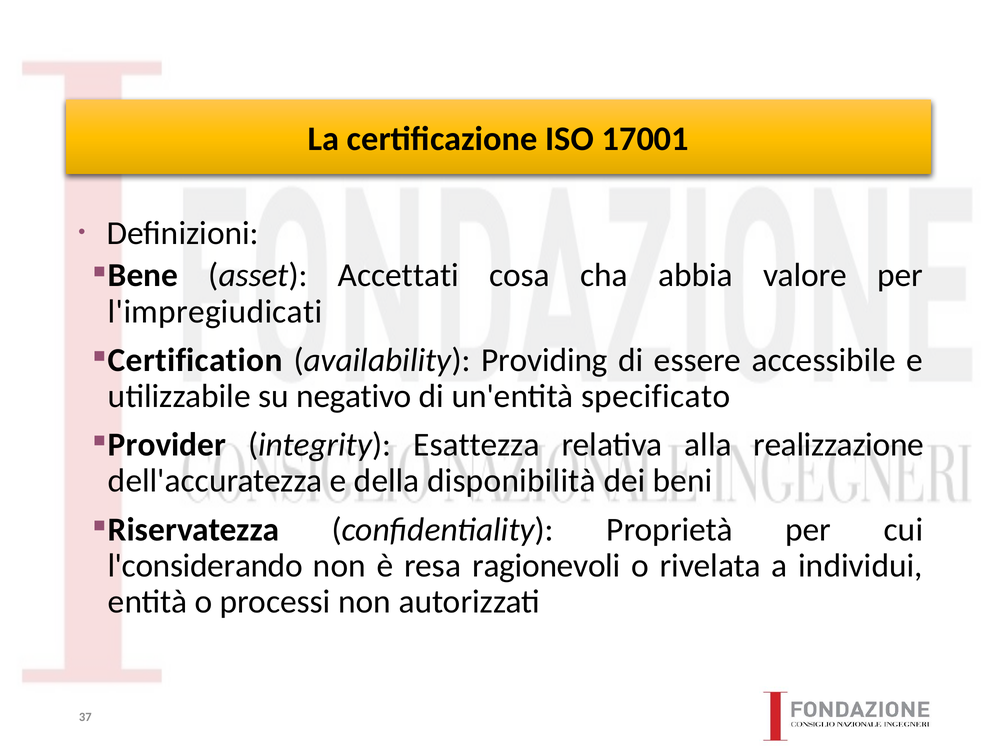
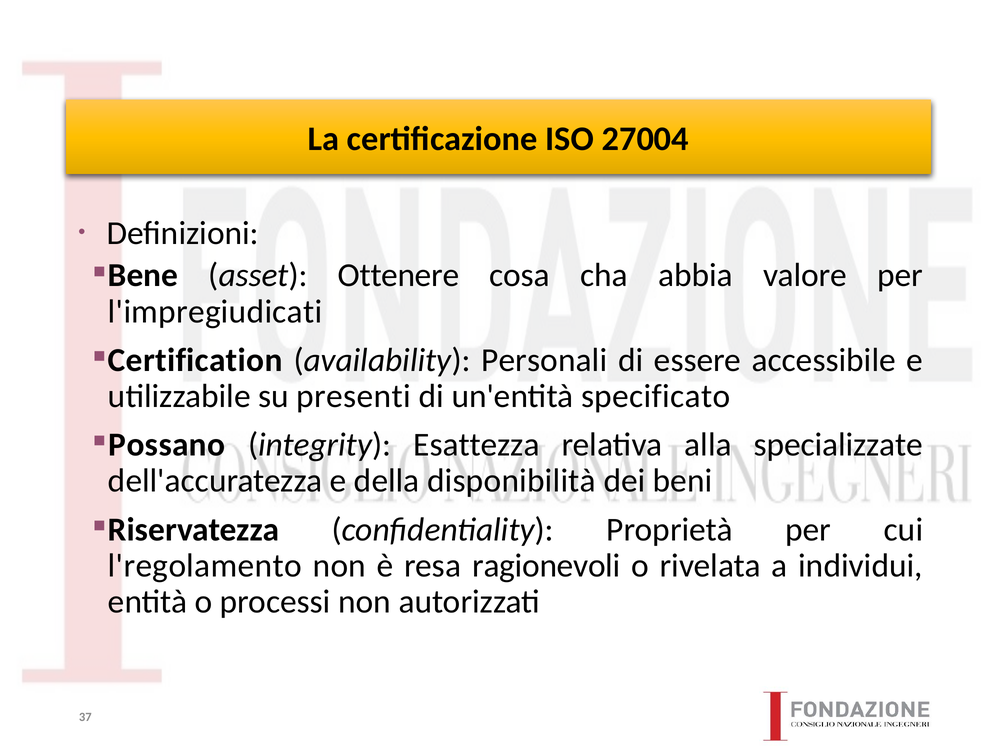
17001: 17001 -> 27004
Accettati: Accettati -> Ottenere
Providing: Providing -> Personali
negativo: negativo -> presenti
Provider: Provider -> Possano
realizzazione: realizzazione -> specializzate
l'considerando: l'considerando -> l'regolamento
